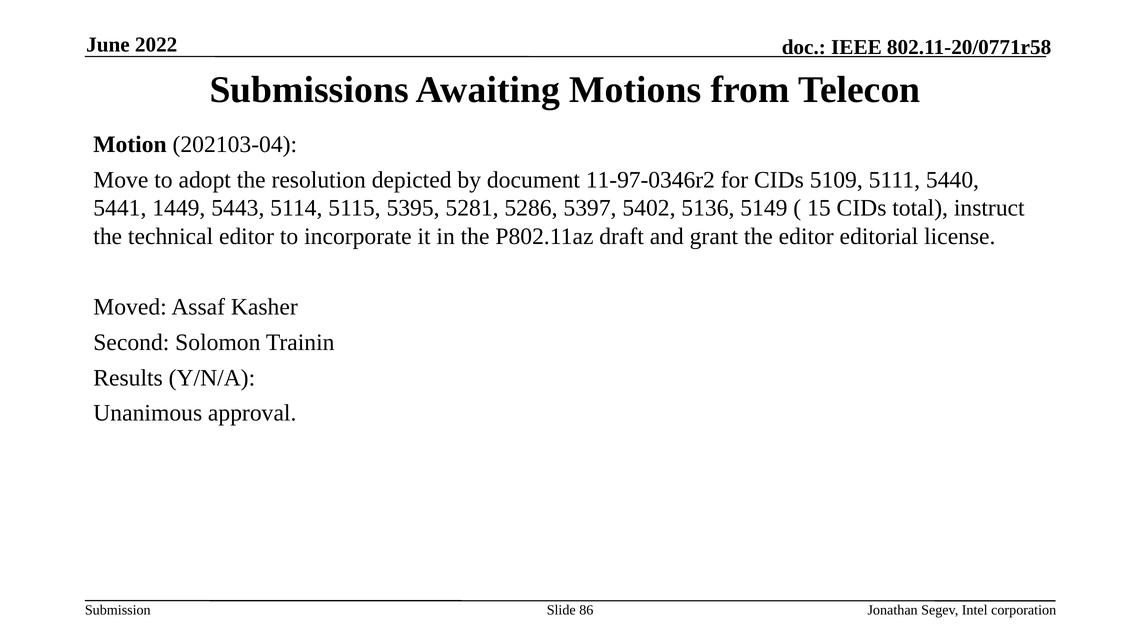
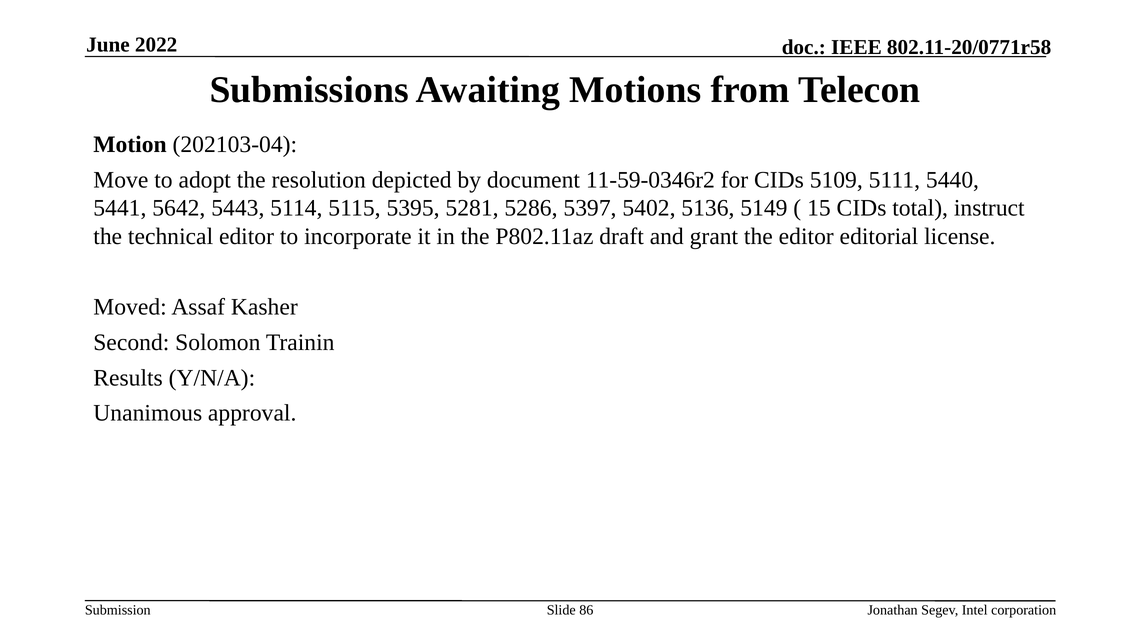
11-97-0346r2: 11-97-0346r2 -> 11-59-0346r2
1449: 1449 -> 5642
